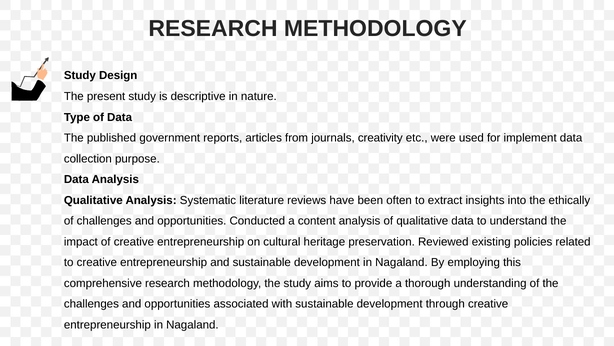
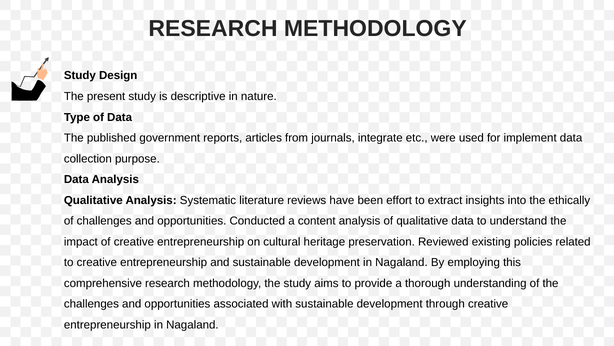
creativity: creativity -> integrate
often: often -> effort
